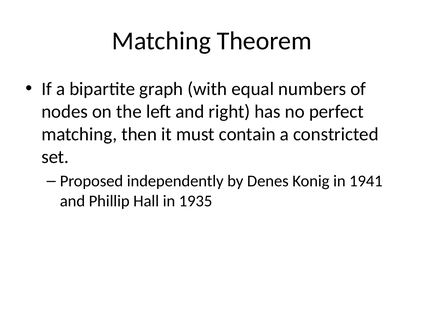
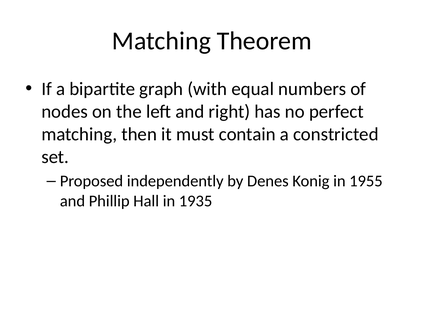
1941: 1941 -> 1955
